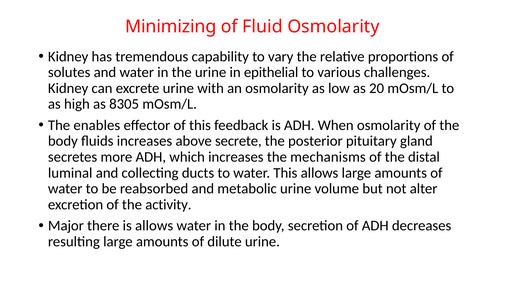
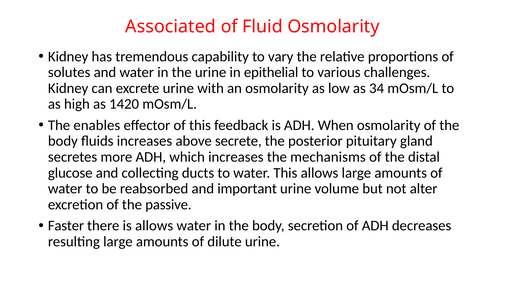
Minimizing: Minimizing -> Associated
20: 20 -> 34
8305: 8305 -> 1420
luminal: luminal -> glucose
metabolic: metabolic -> important
activity: activity -> passive
Major: Major -> Faster
